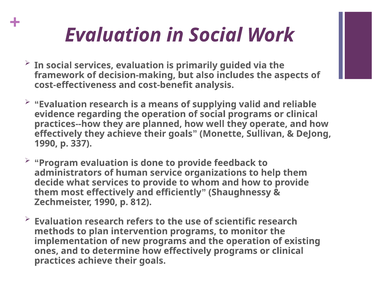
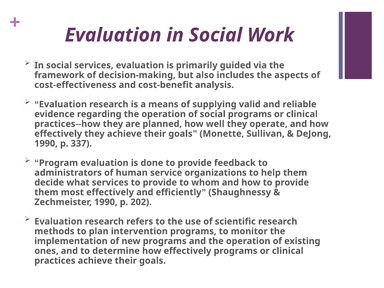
812: 812 -> 202
